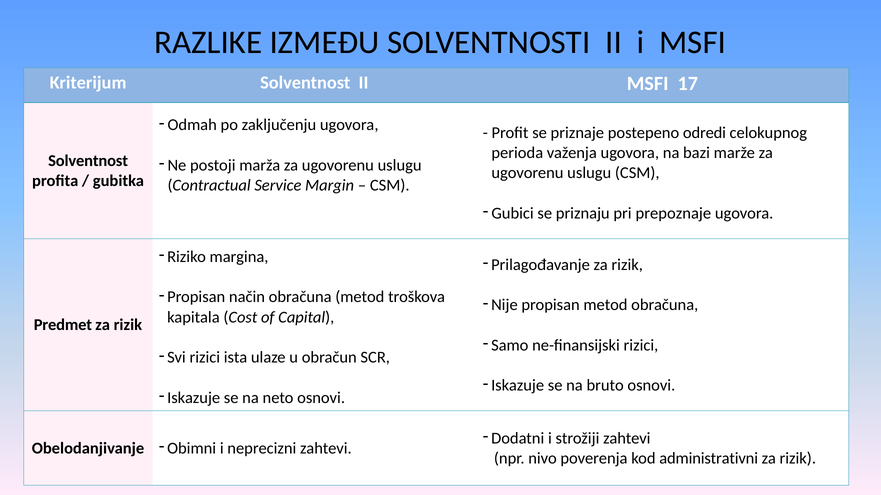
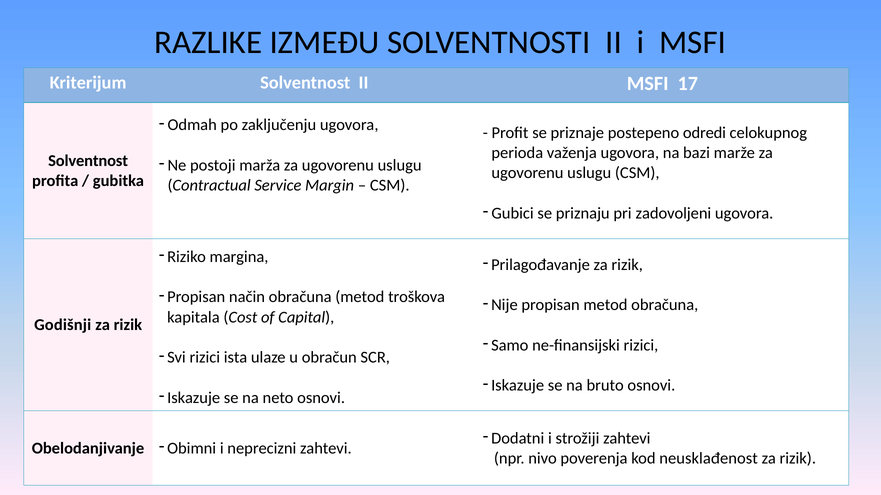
prepoznaje: prepoznaje -> zadovoljeni
Predmet: Predmet -> Godišnji
administrativni: administrativni -> neusklađenost
